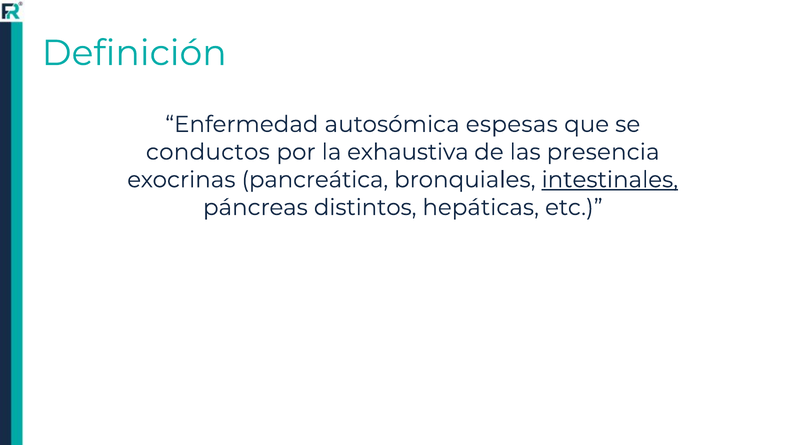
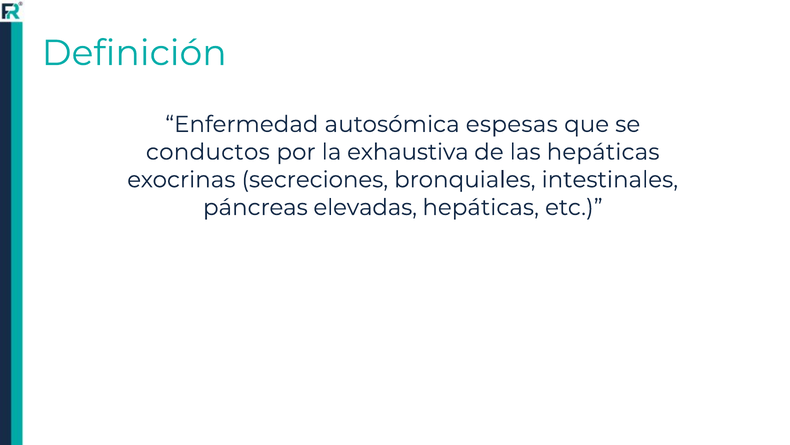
las presencia: presencia -> hepáticas
pancreática: pancreática -> secreciones
intestinales underline: present -> none
distintos: distintos -> elevadas
